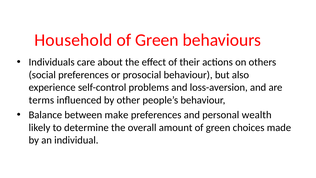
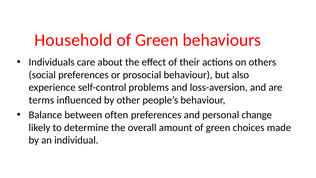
make: make -> often
wealth: wealth -> change
